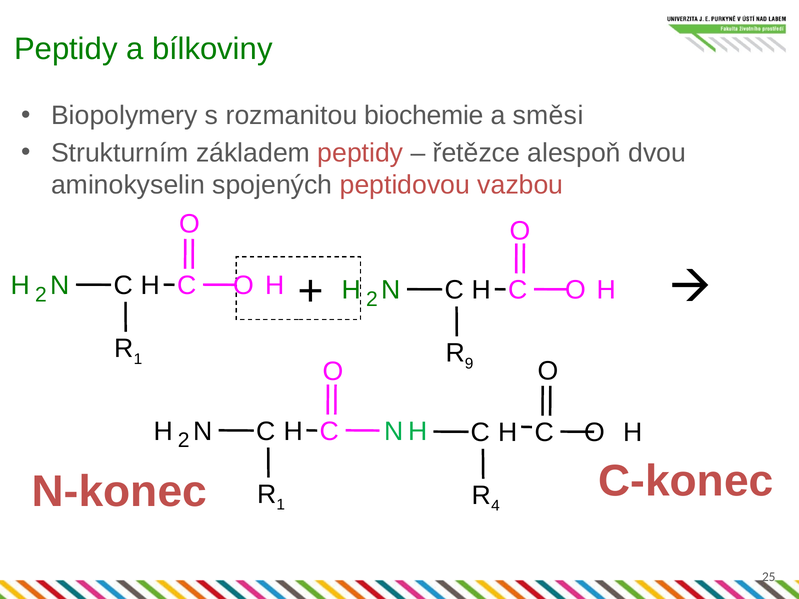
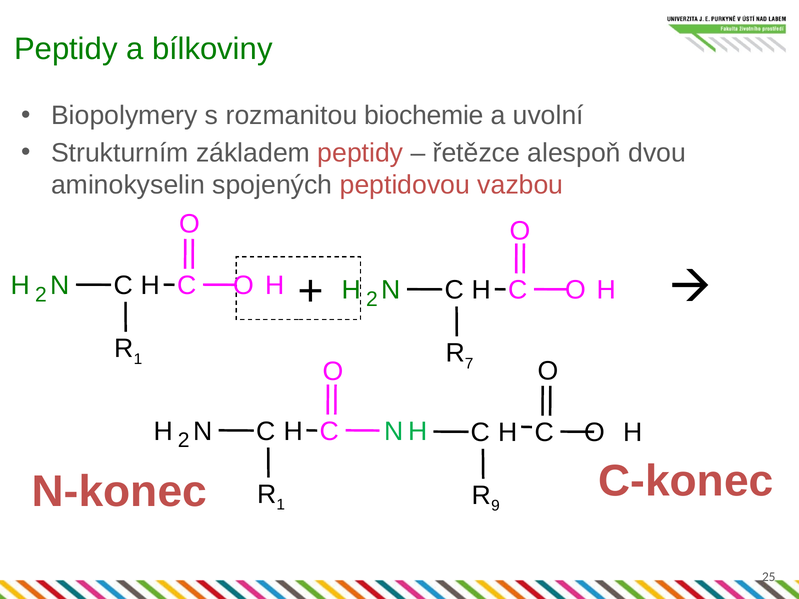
směsi: směsi -> uvolní
9: 9 -> 7
4: 4 -> 9
